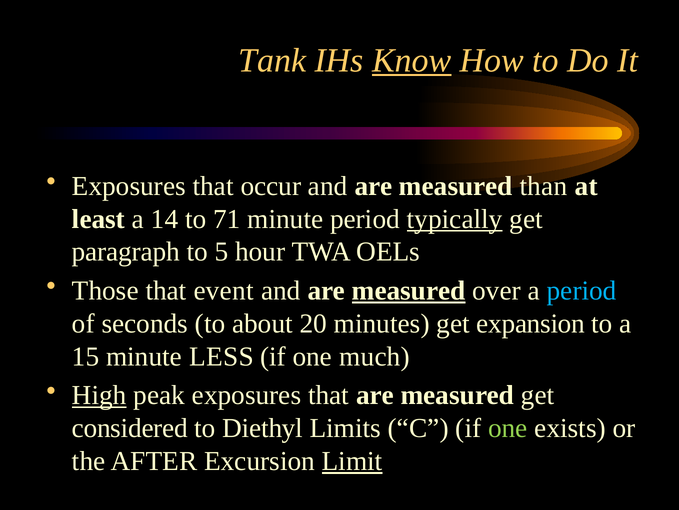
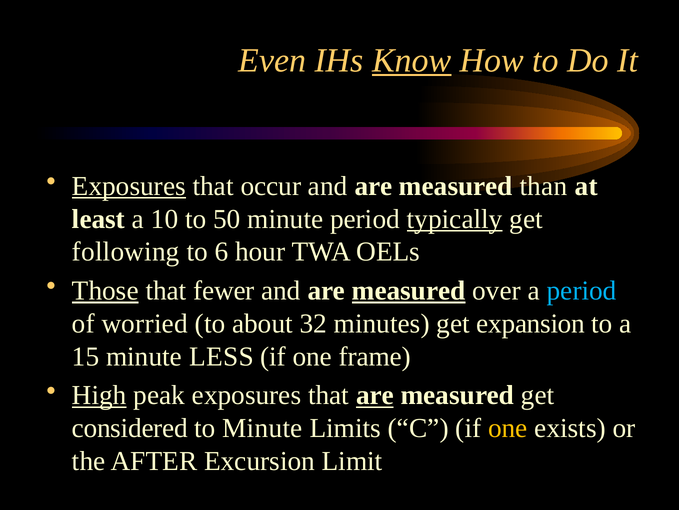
Tank: Tank -> Even
Exposures at (129, 186) underline: none -> present
14: 14 -> 10
71: 71 -> 50
paragraph: paragraph -> following
5: 5 -> 6
Those underline: none -> present
event: event -> fewer
seconds: seconds -> worried
20: 20 -> 32
much: much -> frame
are at (375, 395) underline: none -> present
to Diethyl: Diethyl -> Minute
one at (508, 428) colour: light green -> yellow
Limit underline: present -> none
